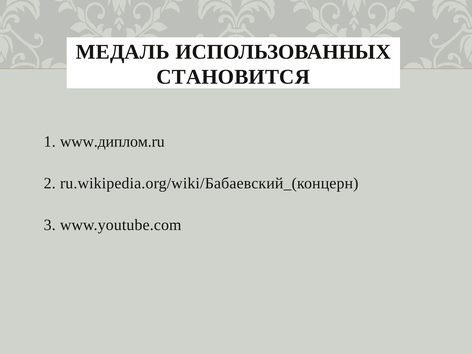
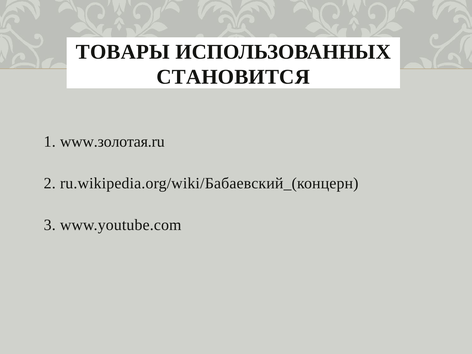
МЕДАЛЬ: МЕДАЛЬ -> ТОВАРЫ
www.диплом.ru: www.диплом.ru -> www.золотая.ru
